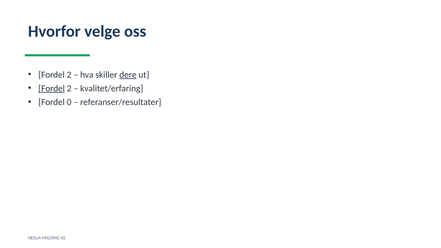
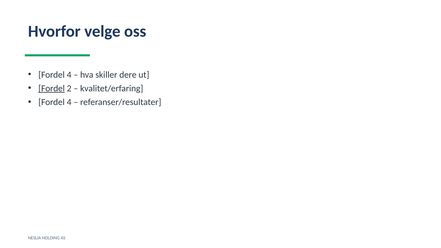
2 at (69, 75): 2 -> 4
dere underline: present -> none
0 at (69, 102): 0 -> 4
